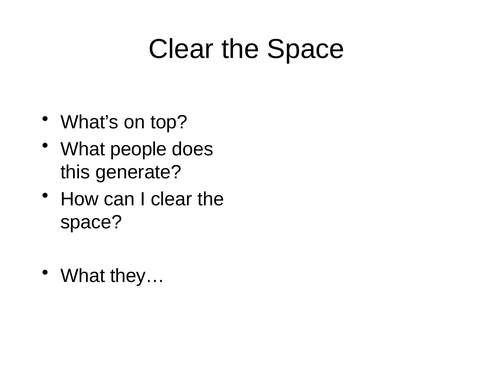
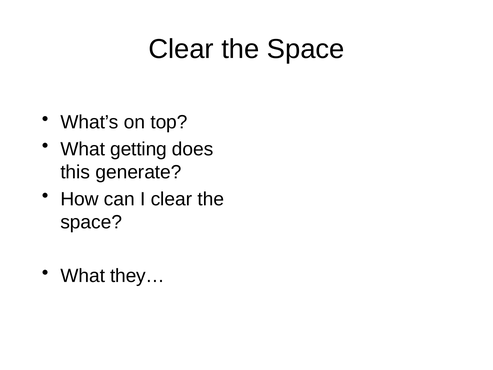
people: people -> getting
